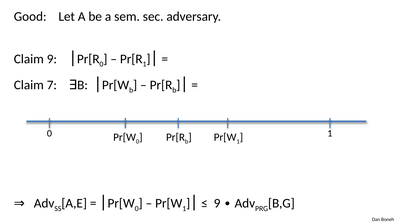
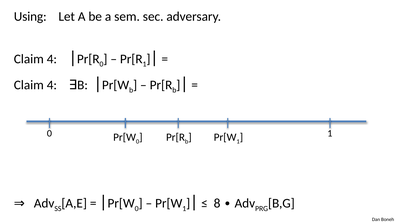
Good: Good -> Using
9 at (52, 59): 9 -> 4
7 at (52, 85): 7 -> 4
9 at (217, 203): 9 -> 8
